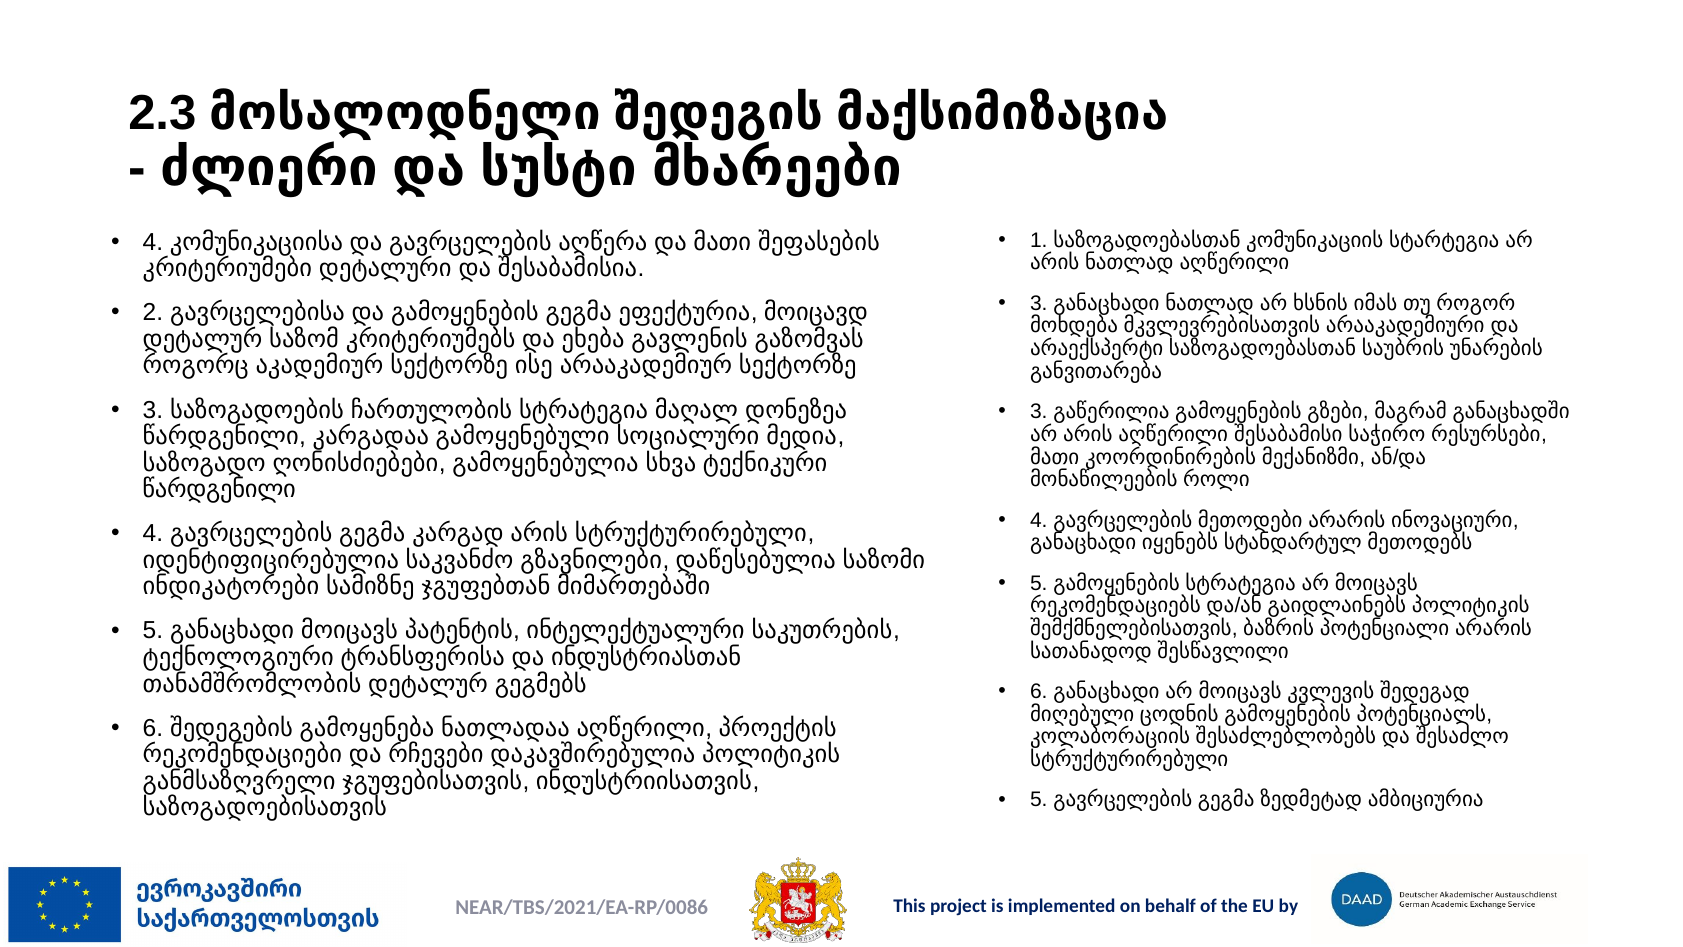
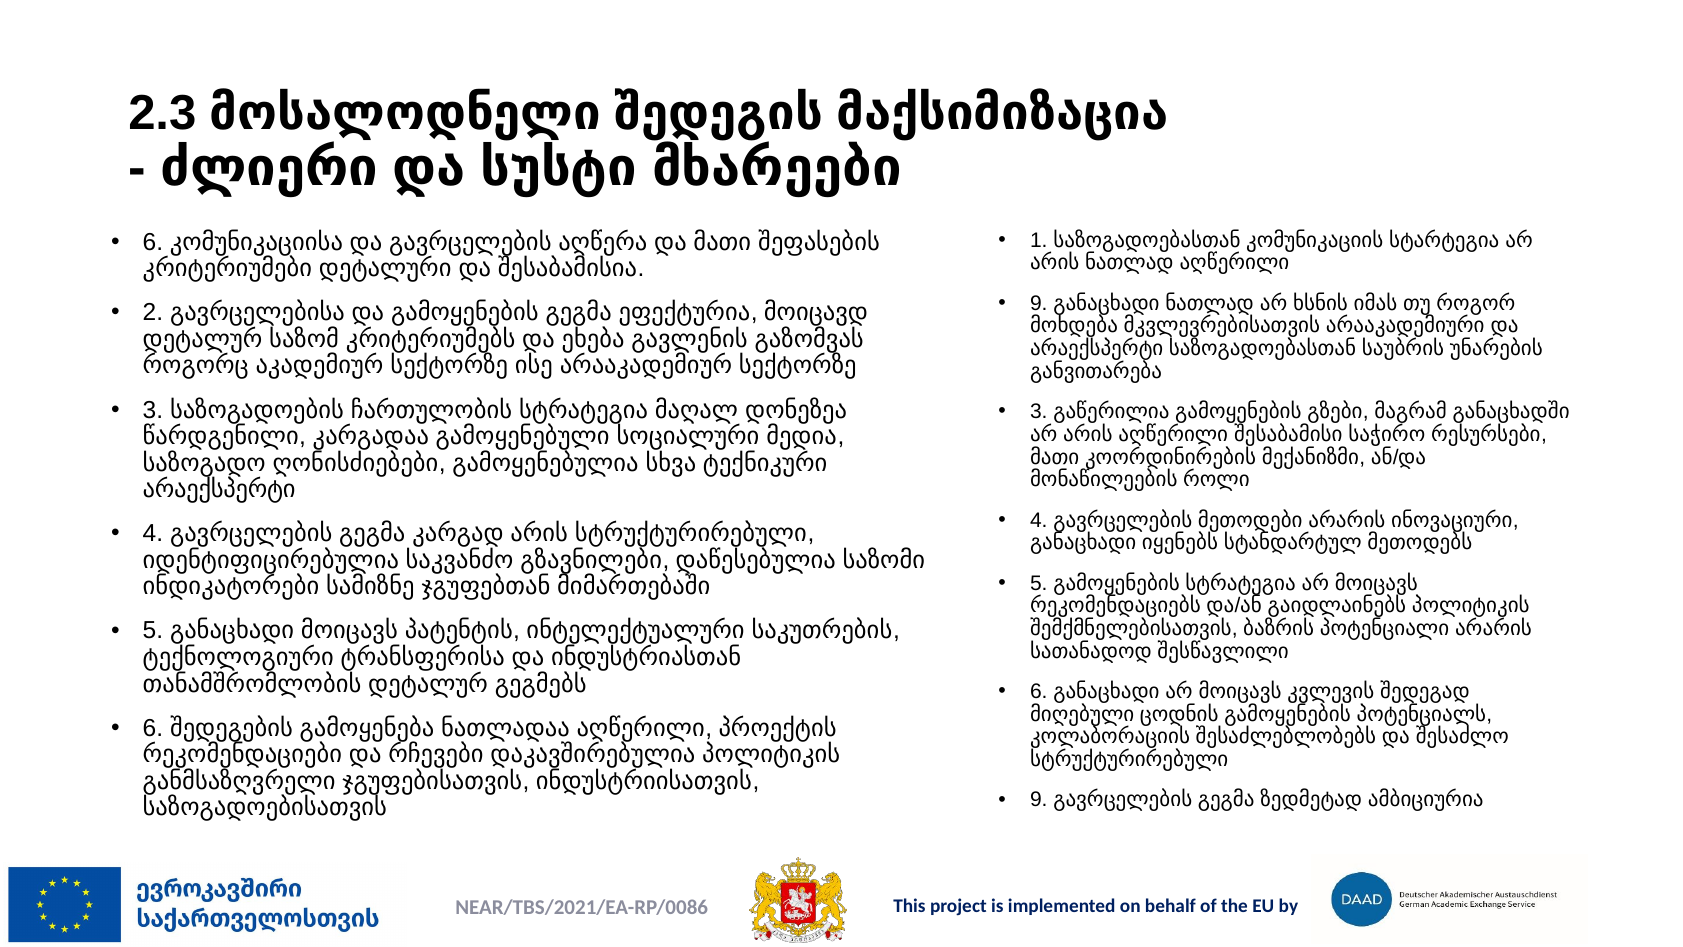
4 at (153, 242): 4 -> 6
3 at (1039, 303): 3 -> 9
წარდგენილი at (219, 489): წარდგენილი -> არაექსპერტი
5 at (1039, 800): 5 -> 9
